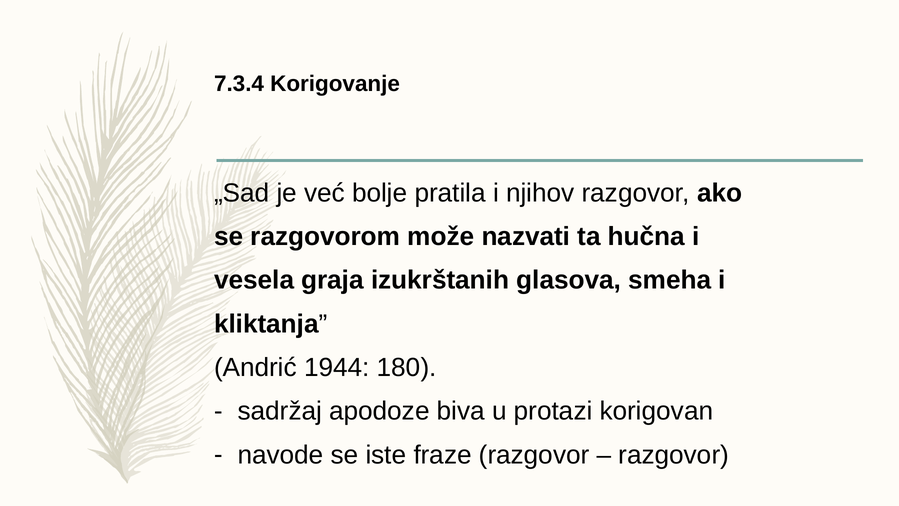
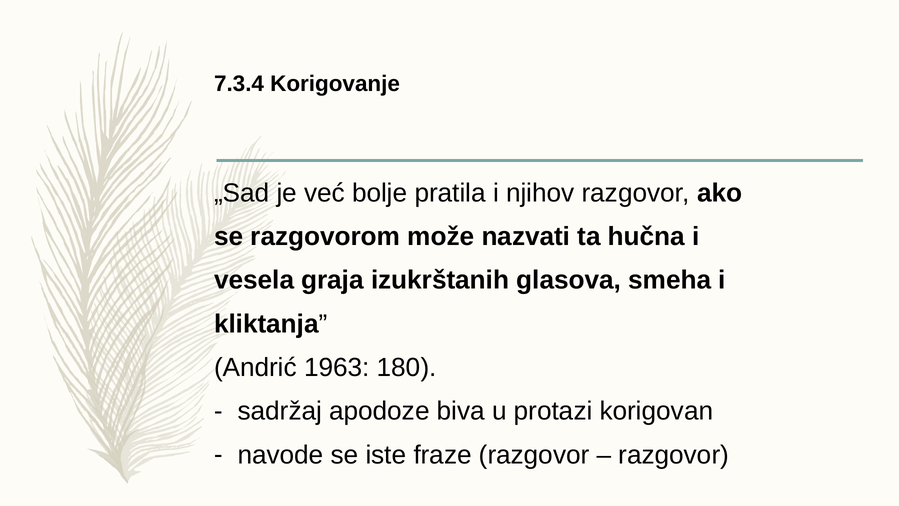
1944: 1944 -> 1963
